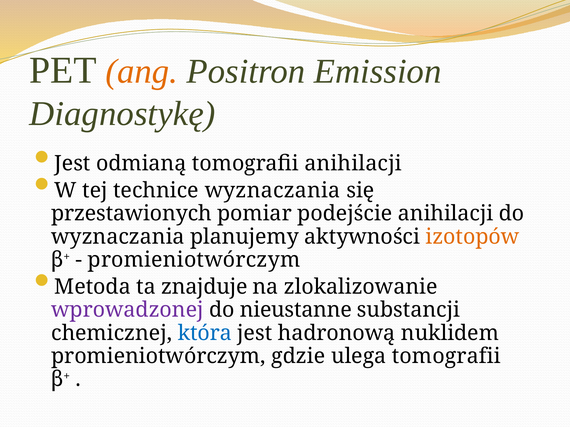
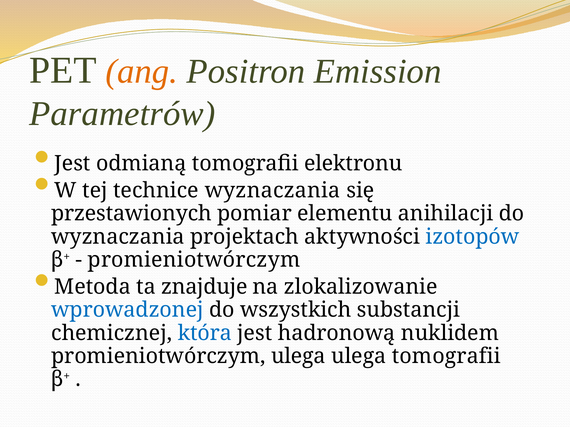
Diagnostykę: Diagnostykę -> Parametrów
tomografii anihilacji: anihilacji -> elektronu
podejście: podejście -> elementu
planujemy: planujemy -> projektach
izotopów colour: orange -> blue
wprowadzonej colour: purple -> blue
nieustanne: nieustanne -> wszystkich
promieniotwórczym gdzie: gdzie -> ulega
